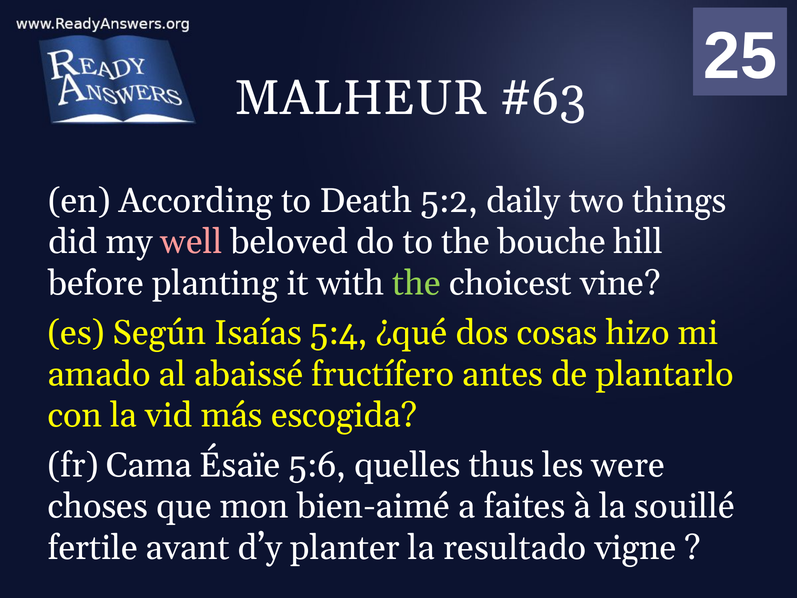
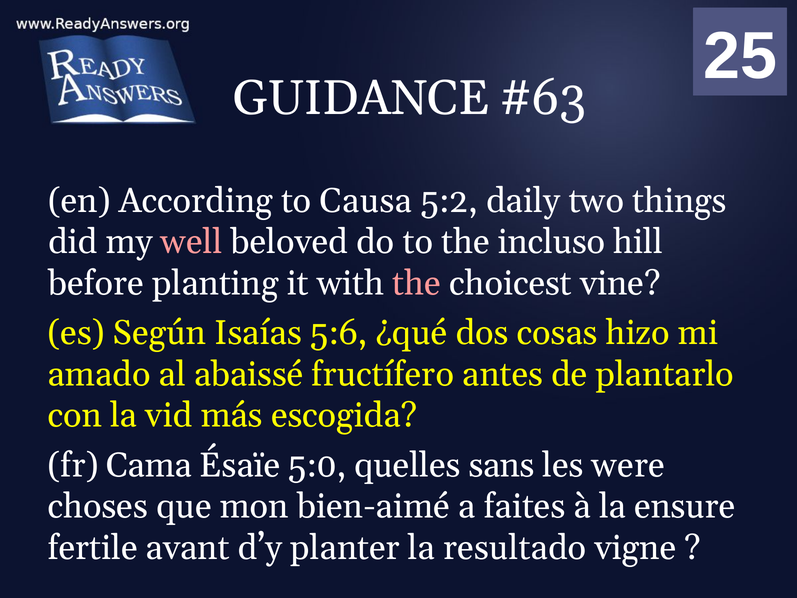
MALHEUR: MALHEUR -> GUIDANCE
Death: Death -> Causa
bouche: bouche -> incluso
the at (417, 283) colour: light green -> pink
5:4: 5:4 -> 5:6
5:6: 5:6 -> 5:0
thus: thus -> sans
souillé: souillé -> ensure
